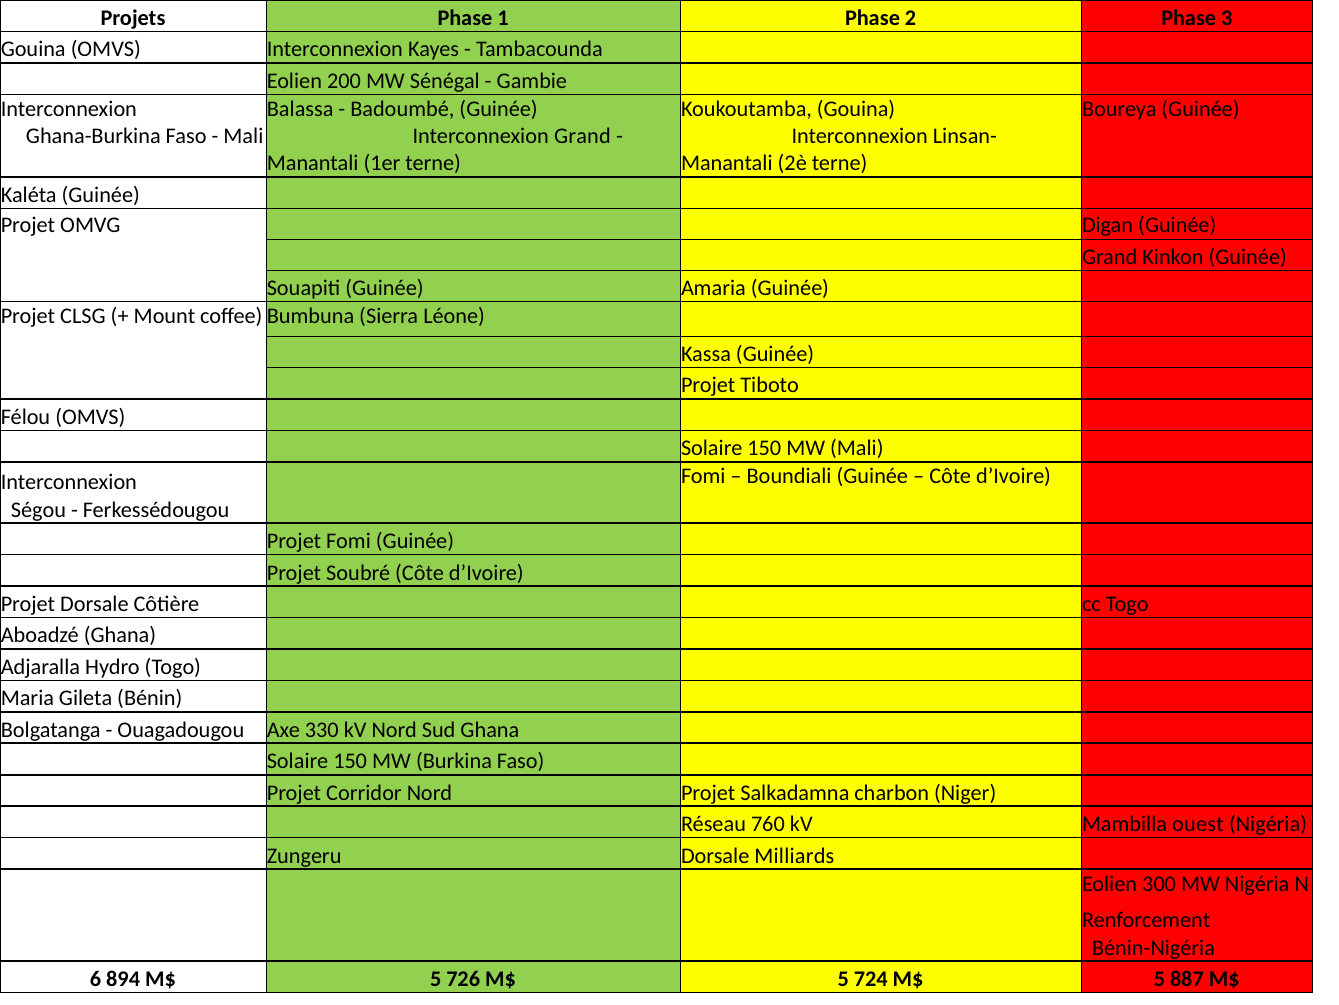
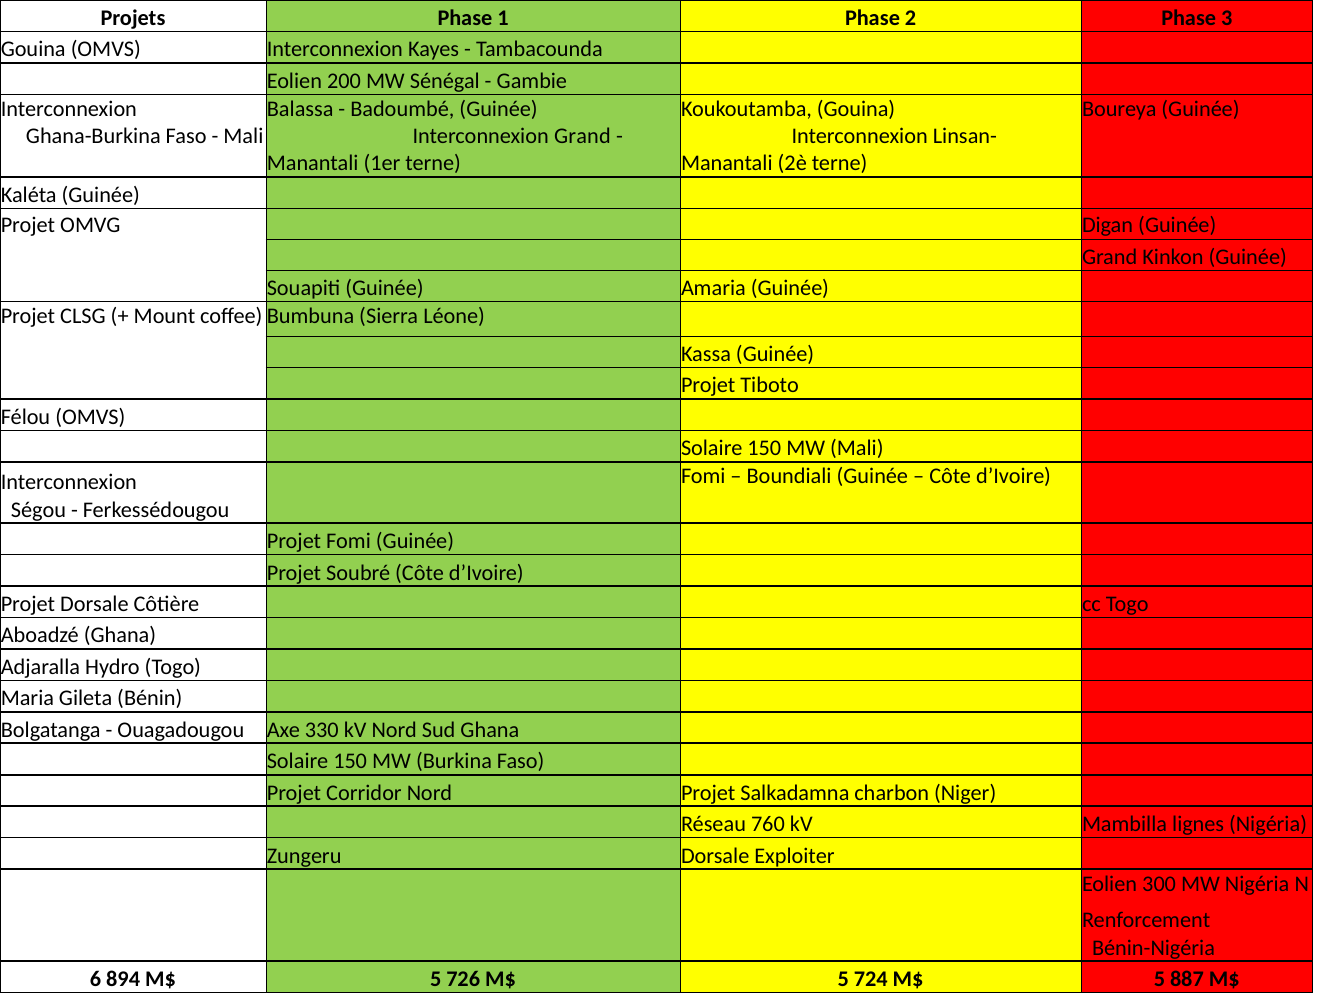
ouest: ouest -> lignes
Milliards: Milliards -> Exploiter
